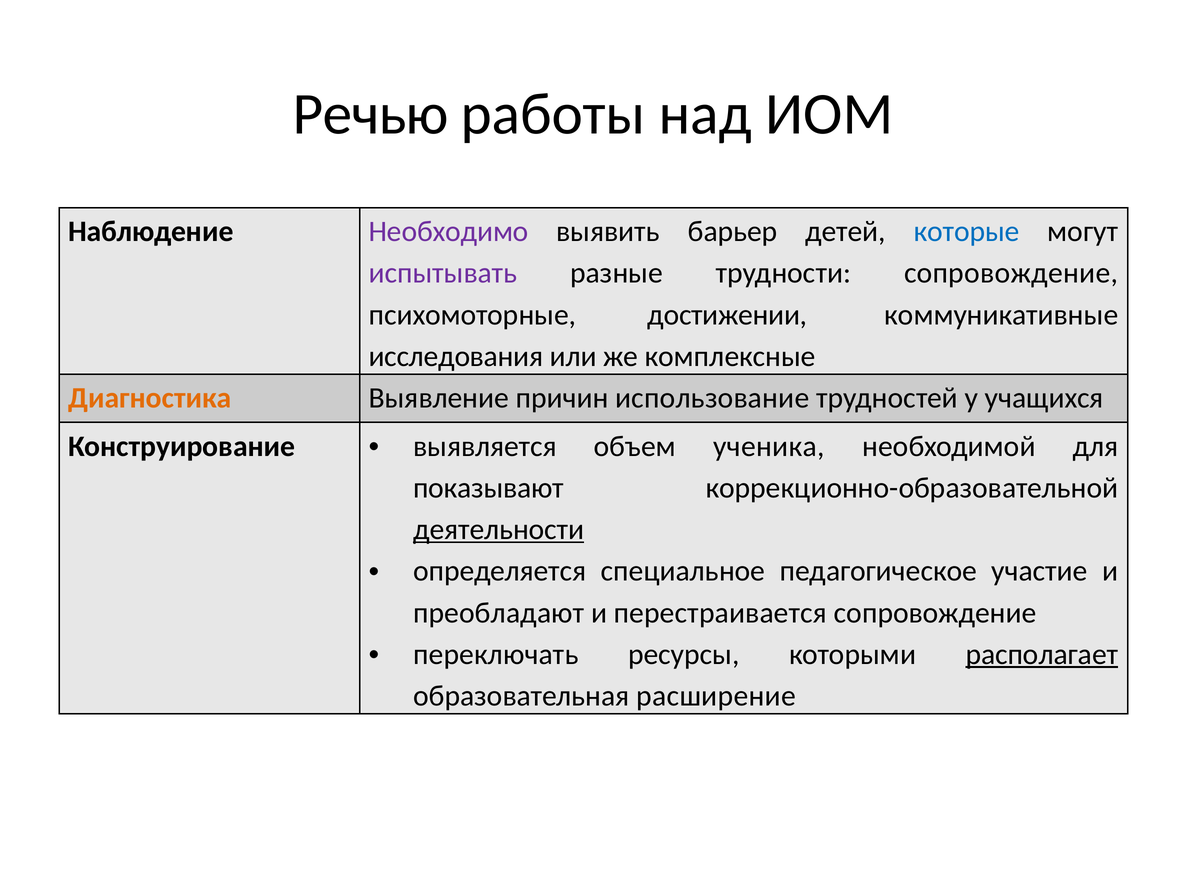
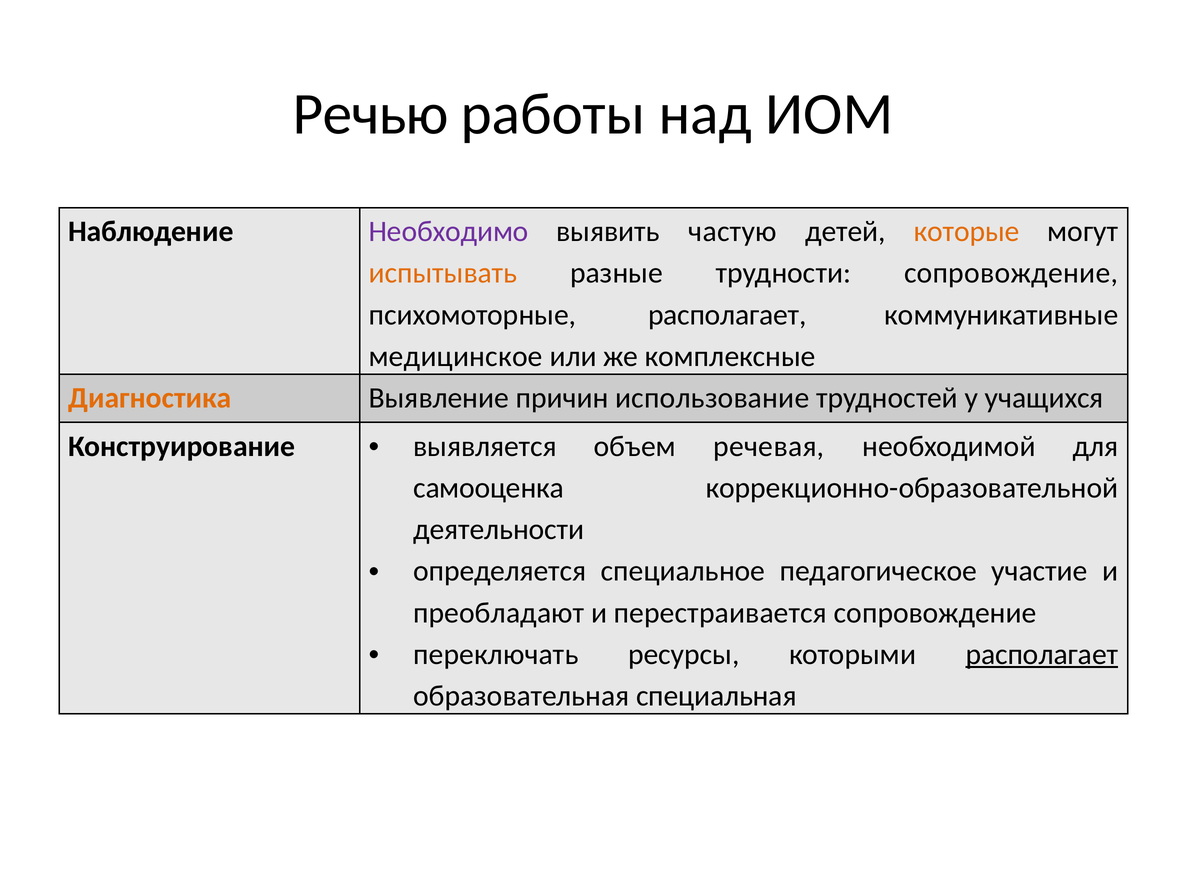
барьер: барьер -> частую
которые colour: blue -> orange
испытывать colour: purple -> orange
психомоторные достижении: достижении -> располагает
исследования: исследования -> медицинское
ученика: ученика -> речевая
показывают: показывают -> самооценка
деятельности underline: present -> none
расширение: расширение -> специальная
